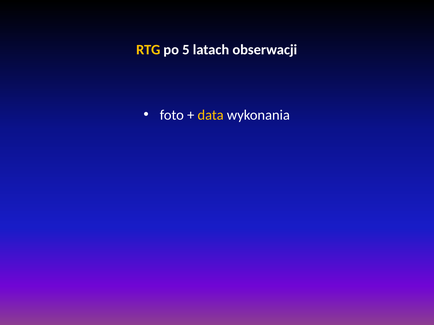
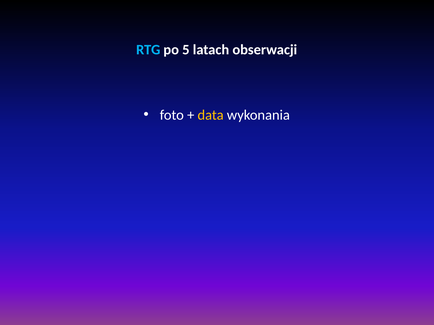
RTG colour: yellow -> light blue
